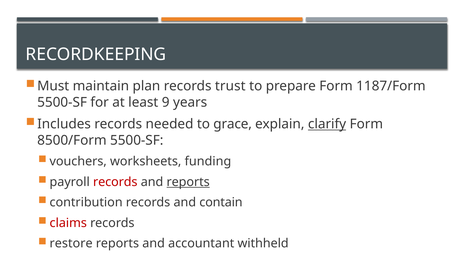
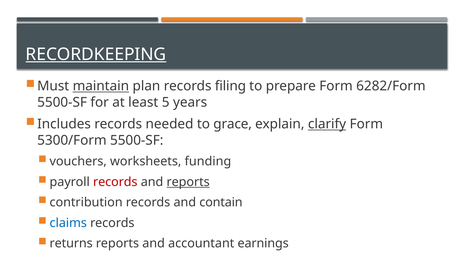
RECORDKEEPING underline: none -> present
maintain underline: none -> present
trust: trust -> filing
1187/Form: 1187/Form -> 6282/Form
9: 9 -> 5
8500/Form: 8500/Form -> 5300/Form
claims colour: red -> blue
restore: restore -> returns
withheld: withheld -> earnings
